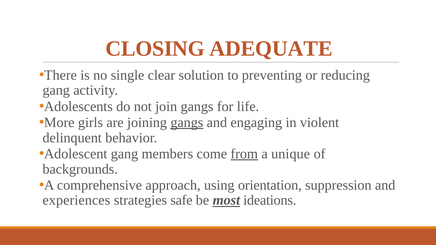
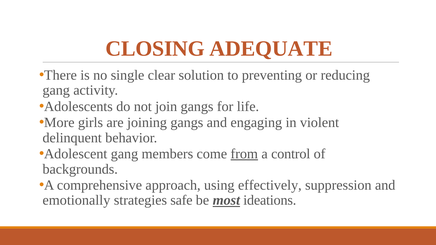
gangs at (187, 123) underline: present -> none
unique: unique -> control
orientation: orientation -> effectively
experiences: experiences -> emotionally
